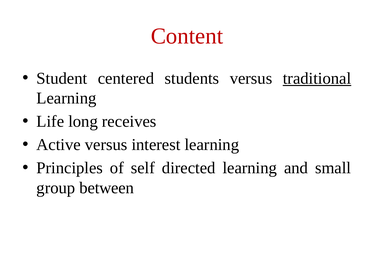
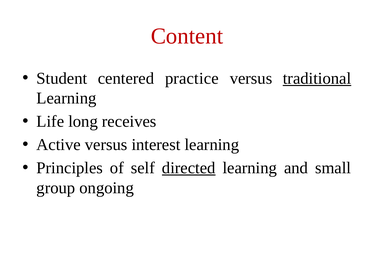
students: students -> practice
directed underline: none -> present
between: between -> ongoing
